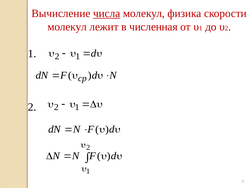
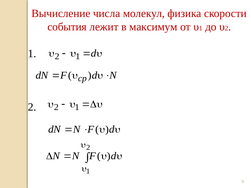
числа underline: present -> none
молекул at (67, 27): молекул -> события
численная: численная -> максимум
